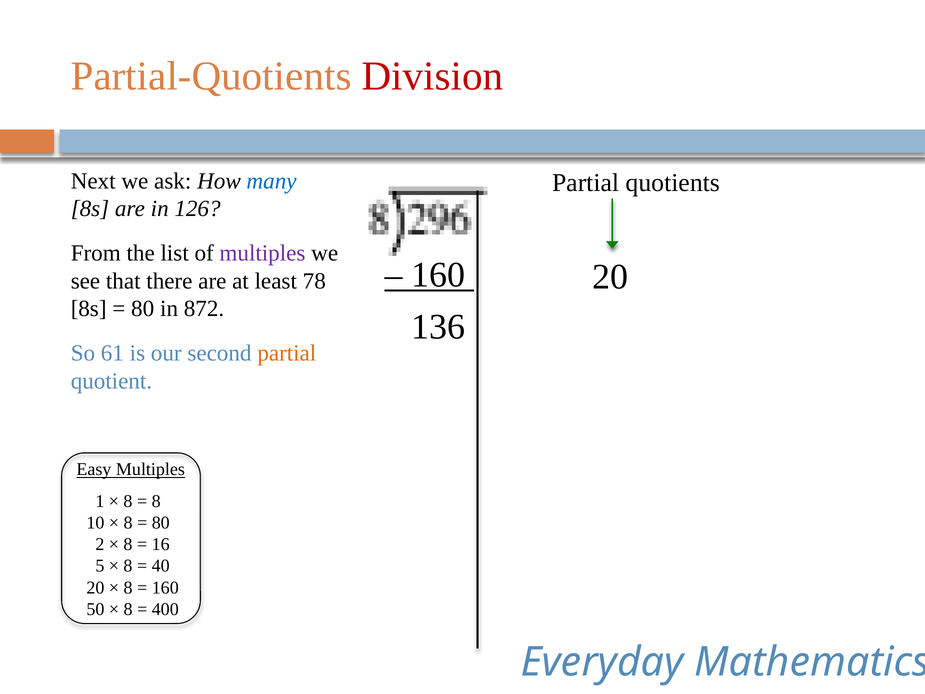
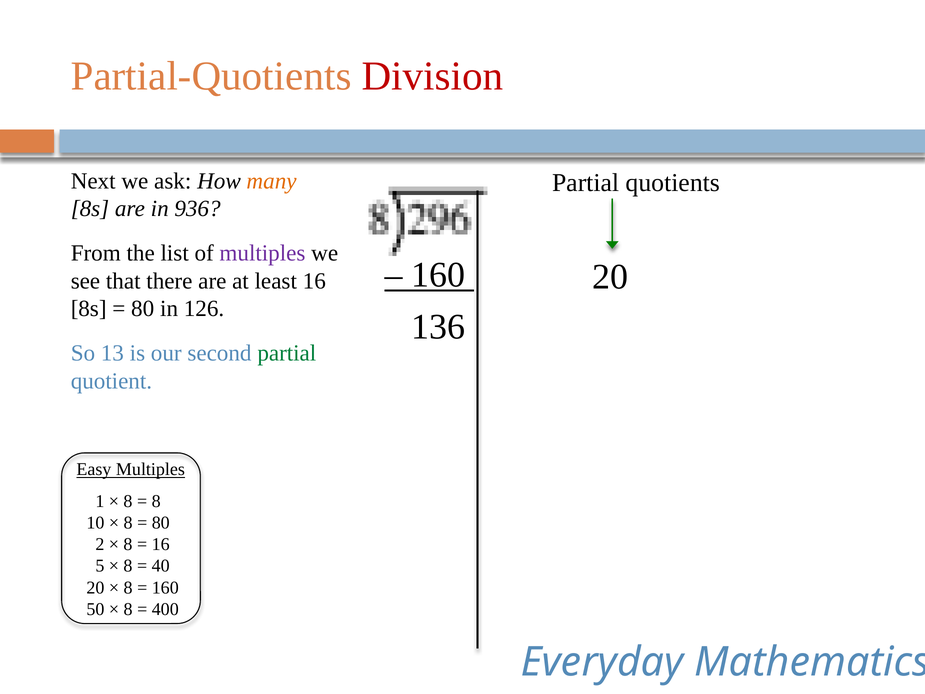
many colour: blue -> orange
126: 126 -> 936
least 78: 78 -> 16
872: 872 -> 126
61: 61 -> 13
partial at (287, 353) colour: orange -> green
